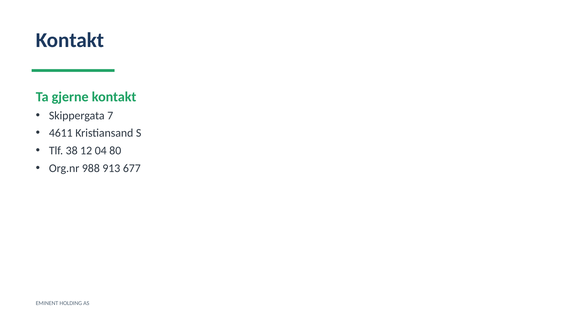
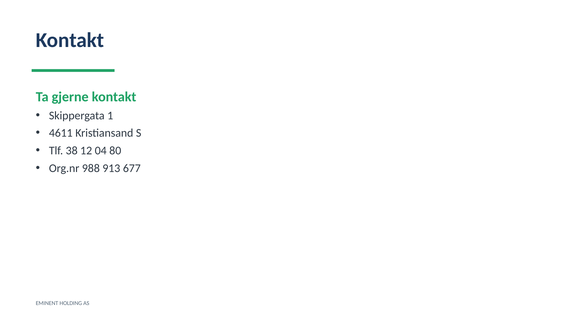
7: 7 -> 1
